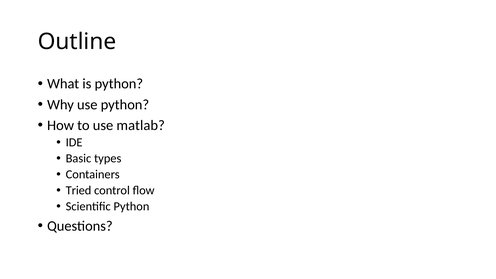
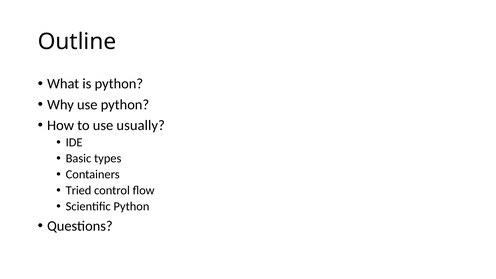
matlab: matlab -> usually
